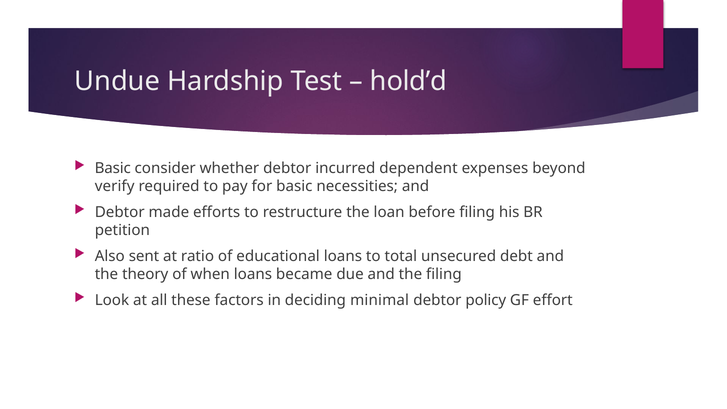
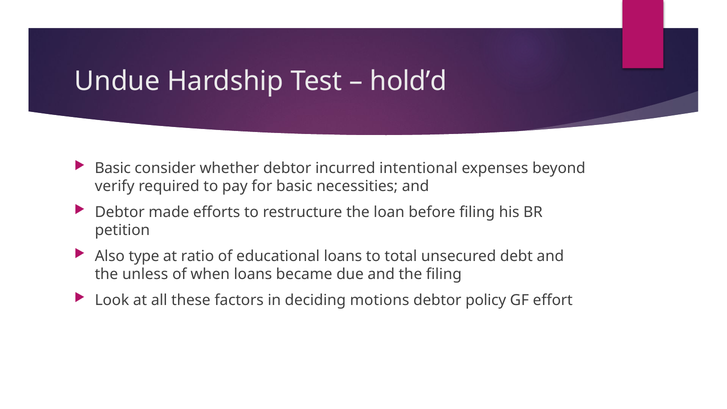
dependent: dependent -> intentional
sent: sent -> type
theory: theory -> unless
minimal: minimal -> motions
